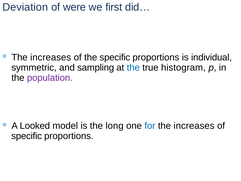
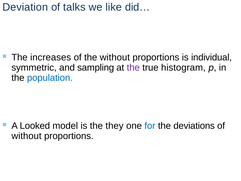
were: were -> talks
first: first -> like
the specific: specific -> without
the at (133, 68) colour: blue -> purple
population colour: purple -> blue
long: long -> they
increases at (194, 126): increases -> deviations
specific at (27, 136): specific -> without
